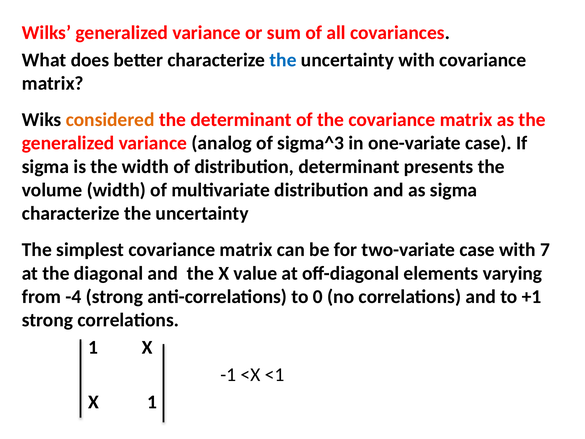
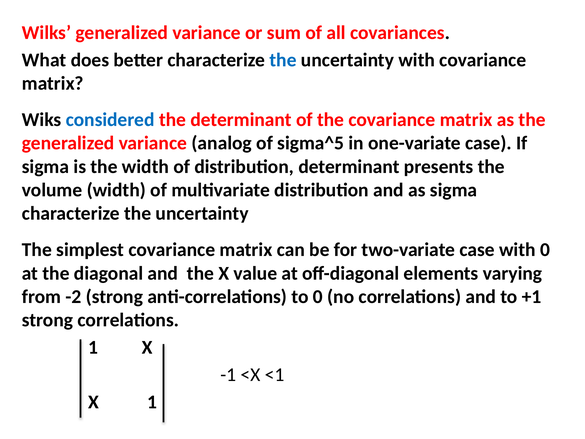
considered colour: orange -> blue
sigma^3: sigma^3 -> sigma^5
with 7: 7 -> 0
-4: -4 -> -2
